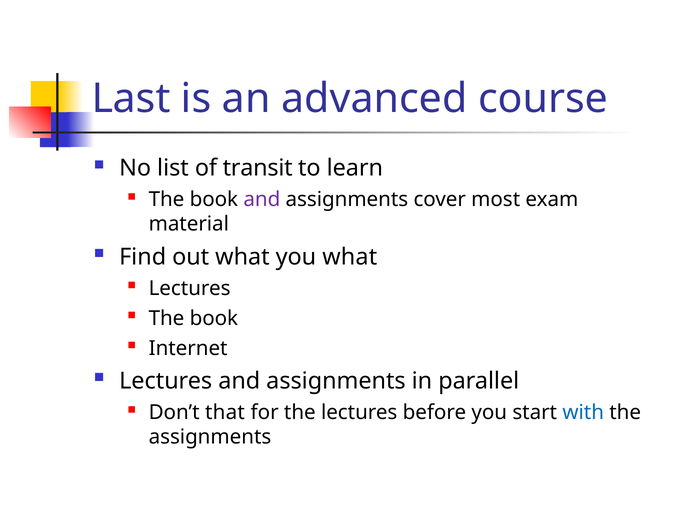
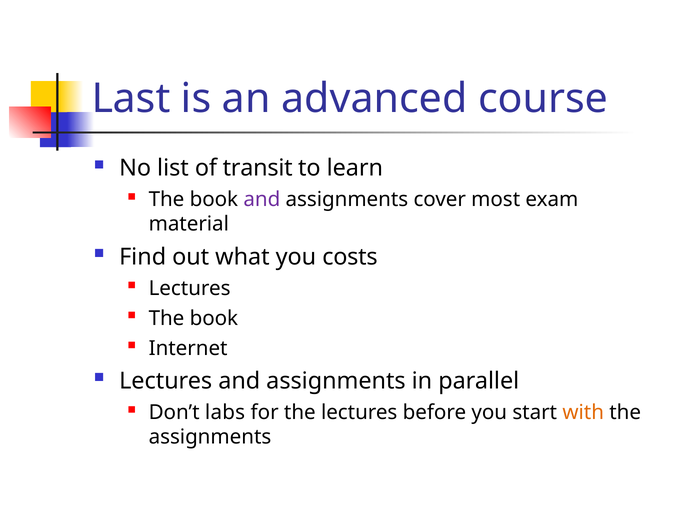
you what: what -> costs
that: that -> labs
with colour: blue -> orange
